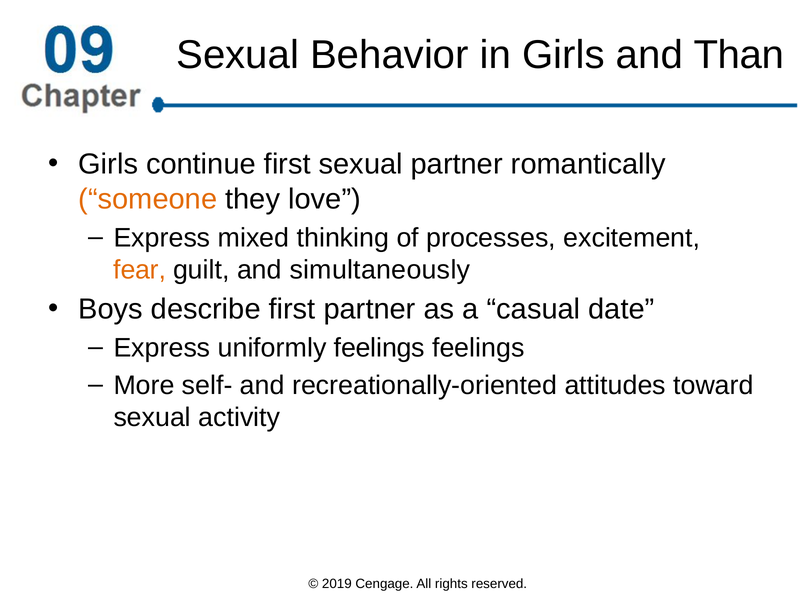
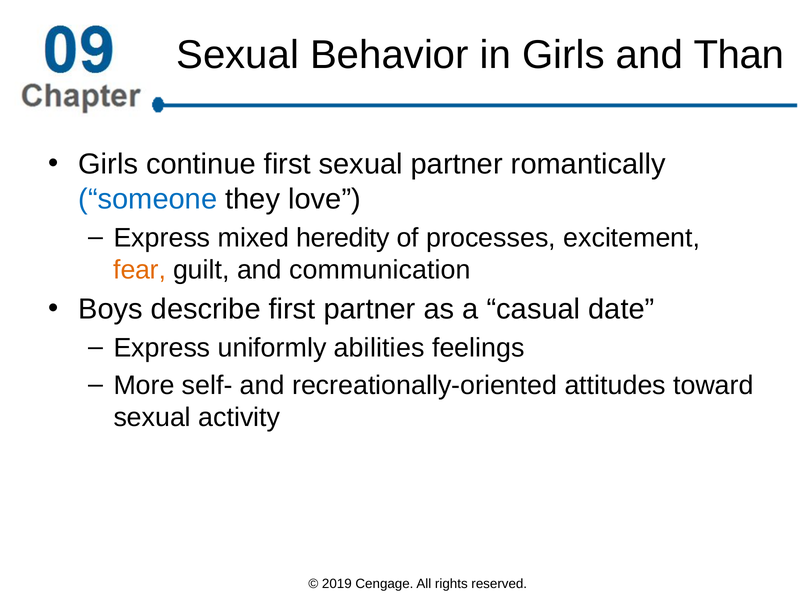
someone colour: orange -> blue
thinking: thinking -> heredity
simultaneously: simultaneously -> communication
uniformly feelings: feelings -> abilities
